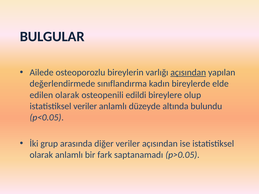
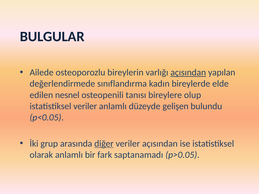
edilen olarak: olarak -> nesnel
edildi: edildi -> tanısı
altında: altında -> gelişen
diğer underline: none -> present
